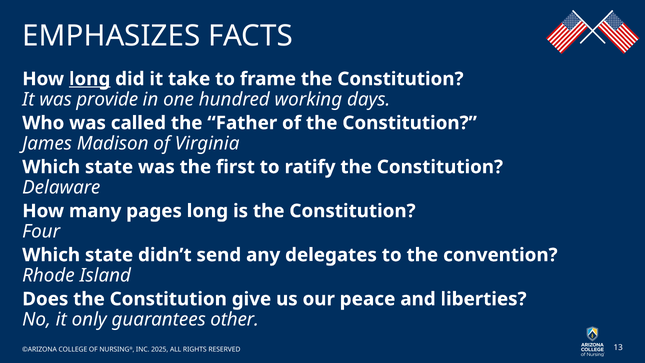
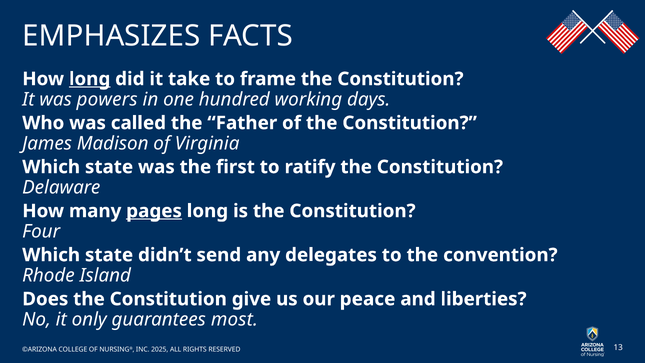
provide: provide -> powers
pages underline: none -> present
other: other -> most
